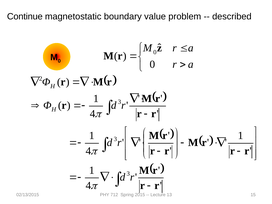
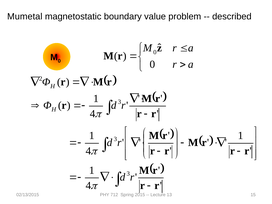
Continue: Continue -> Mumetal
